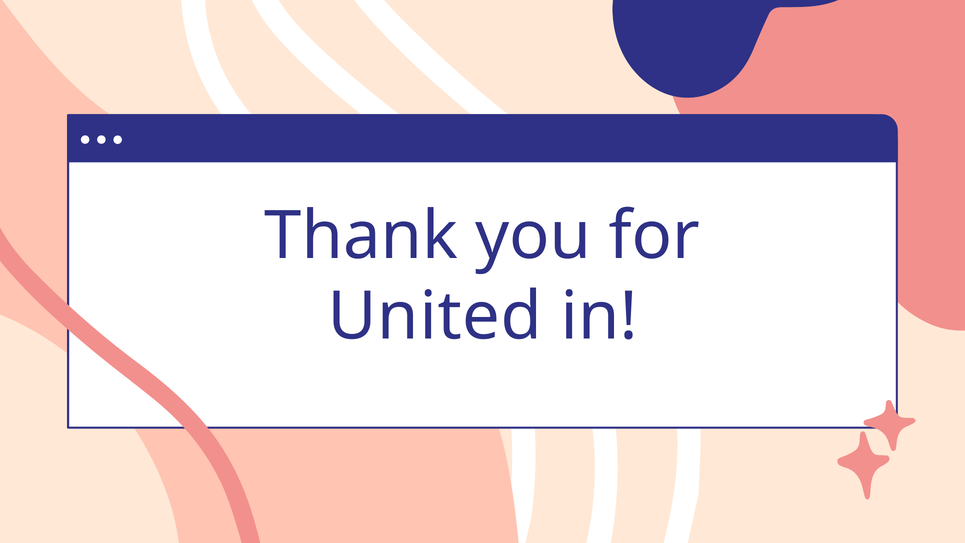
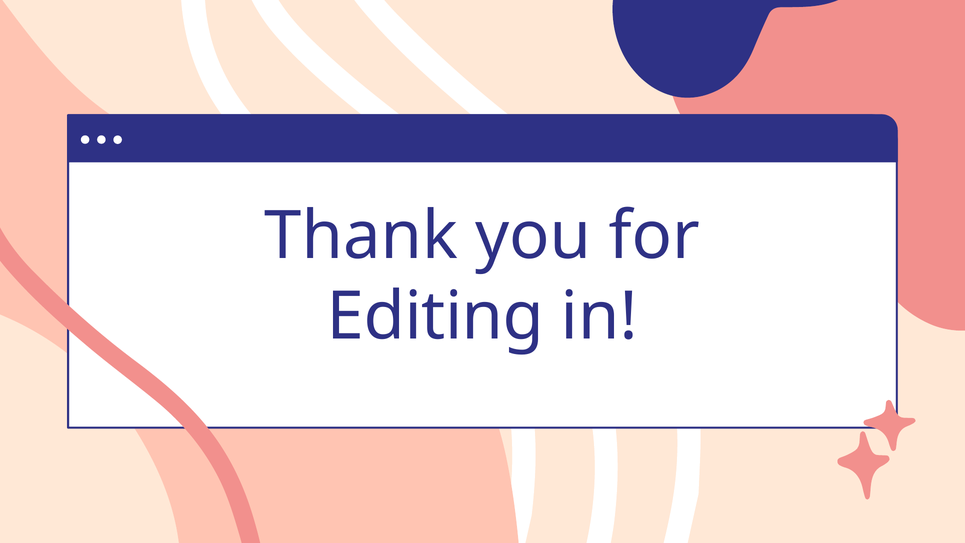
United: United -> Editing
